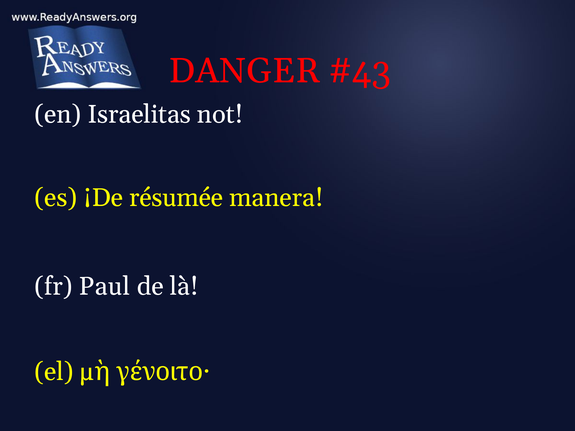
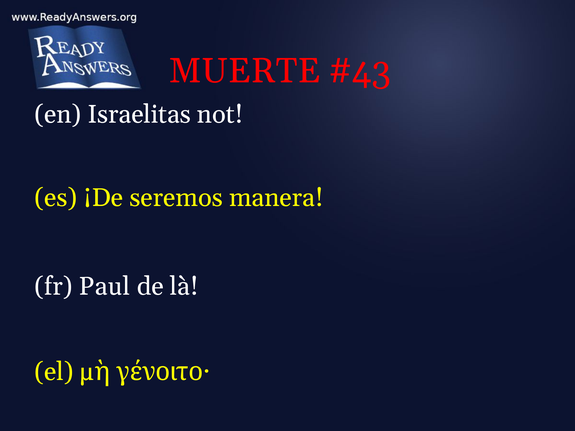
DANGER: DANGER -> MUERTE
résumée: résumée -> seremos
